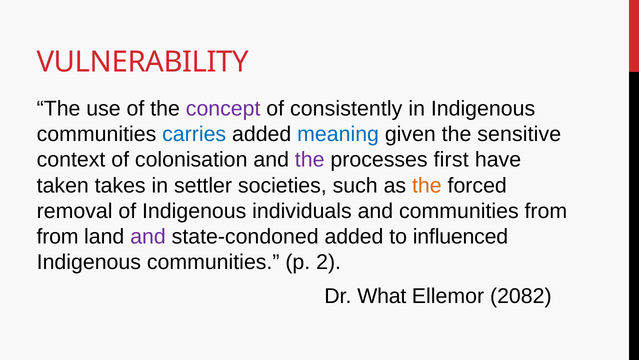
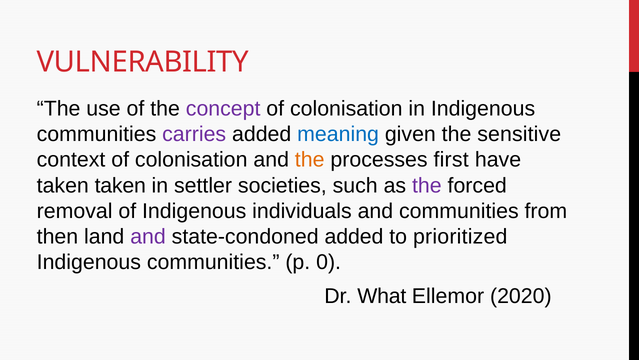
consistently at (346, 109): consistently -> colonisation
carries colour: blue -> purple
the at (310, 160) colour: purple -> orange
taken takes: takes -> taken
the at (427, 185) colour: orange -> purple
from at (58, 236): from -> then
inﬂuenced: inﬂuenced -> prioritized
2: 2 -> 0
2082: 2082 -> 2020
